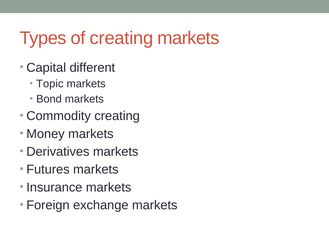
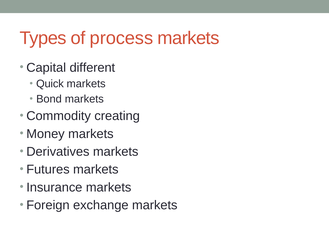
of creating: creating -> process
Topic: Topic -> Quick
